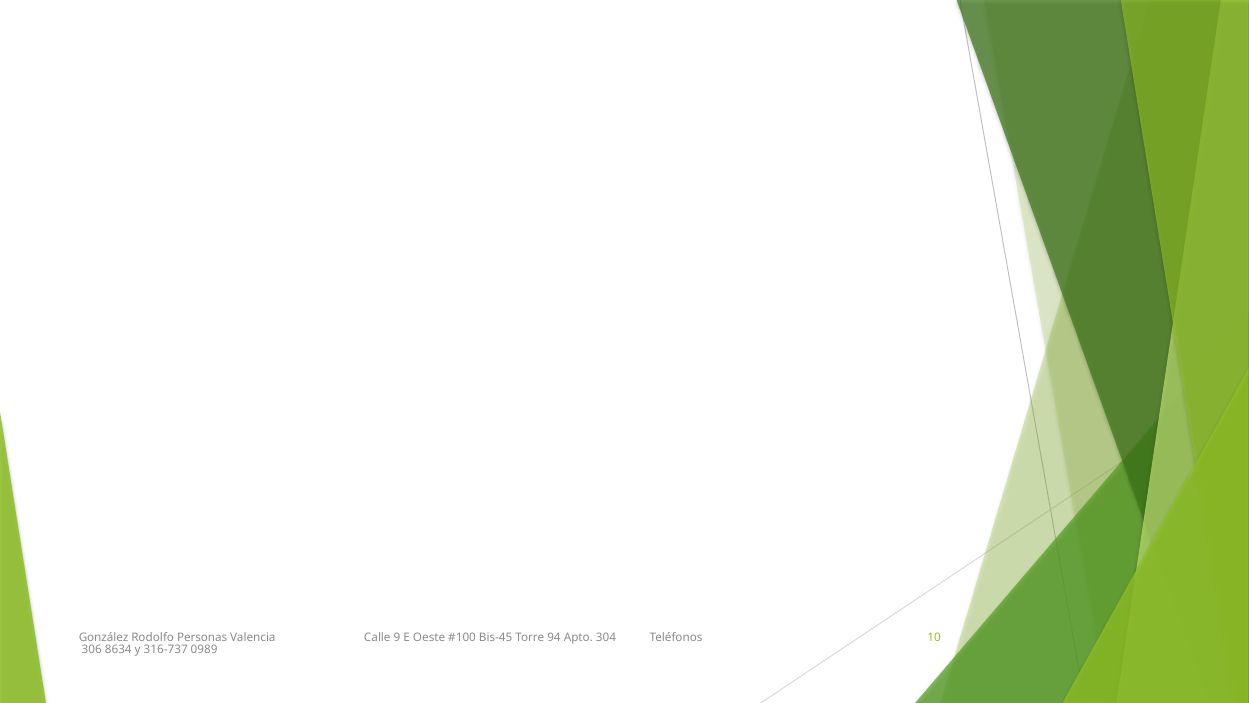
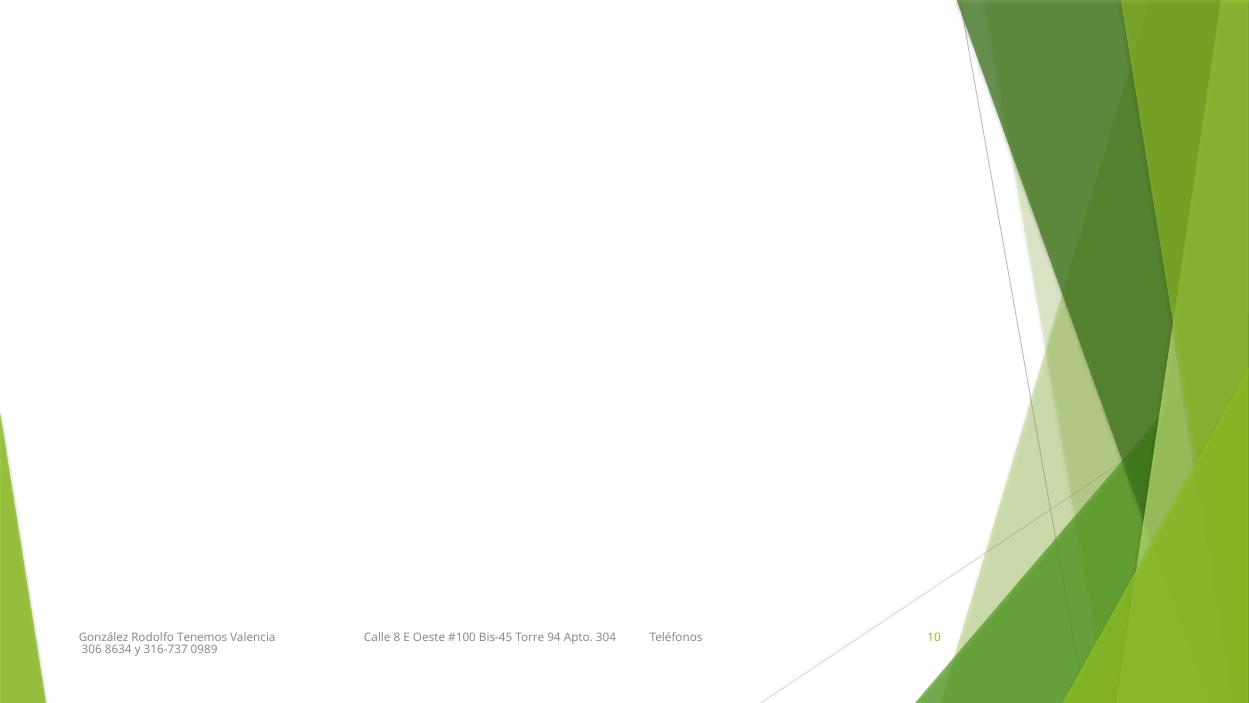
Personas: Personas -> Tenemos
9: 9 -> 8
